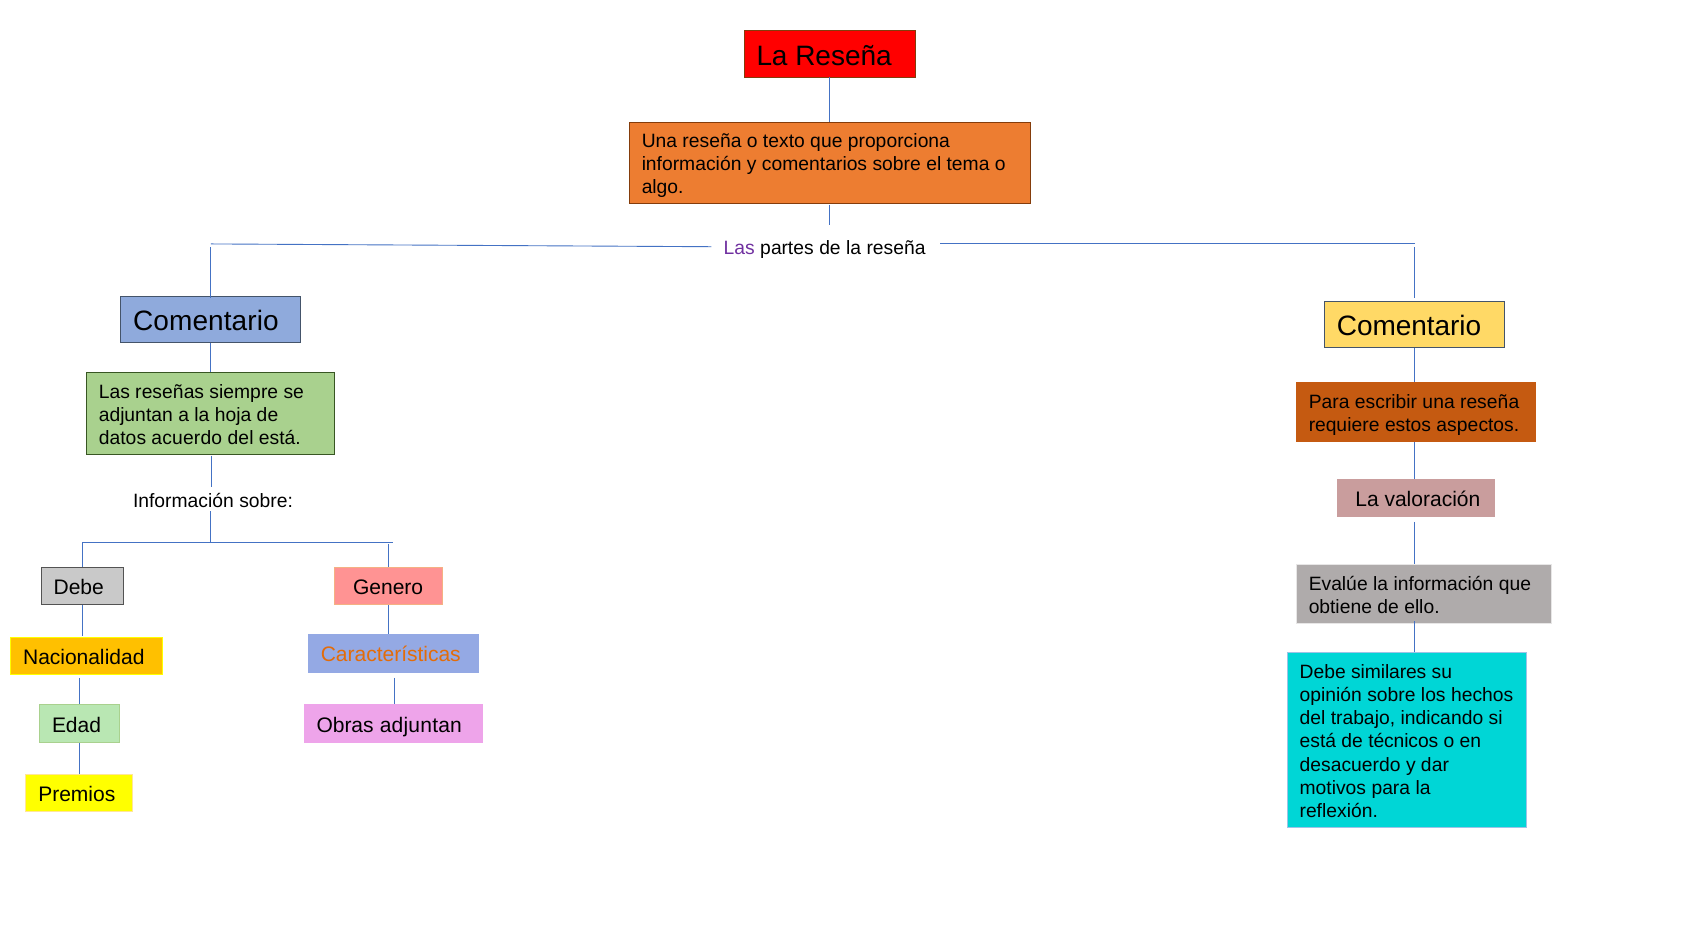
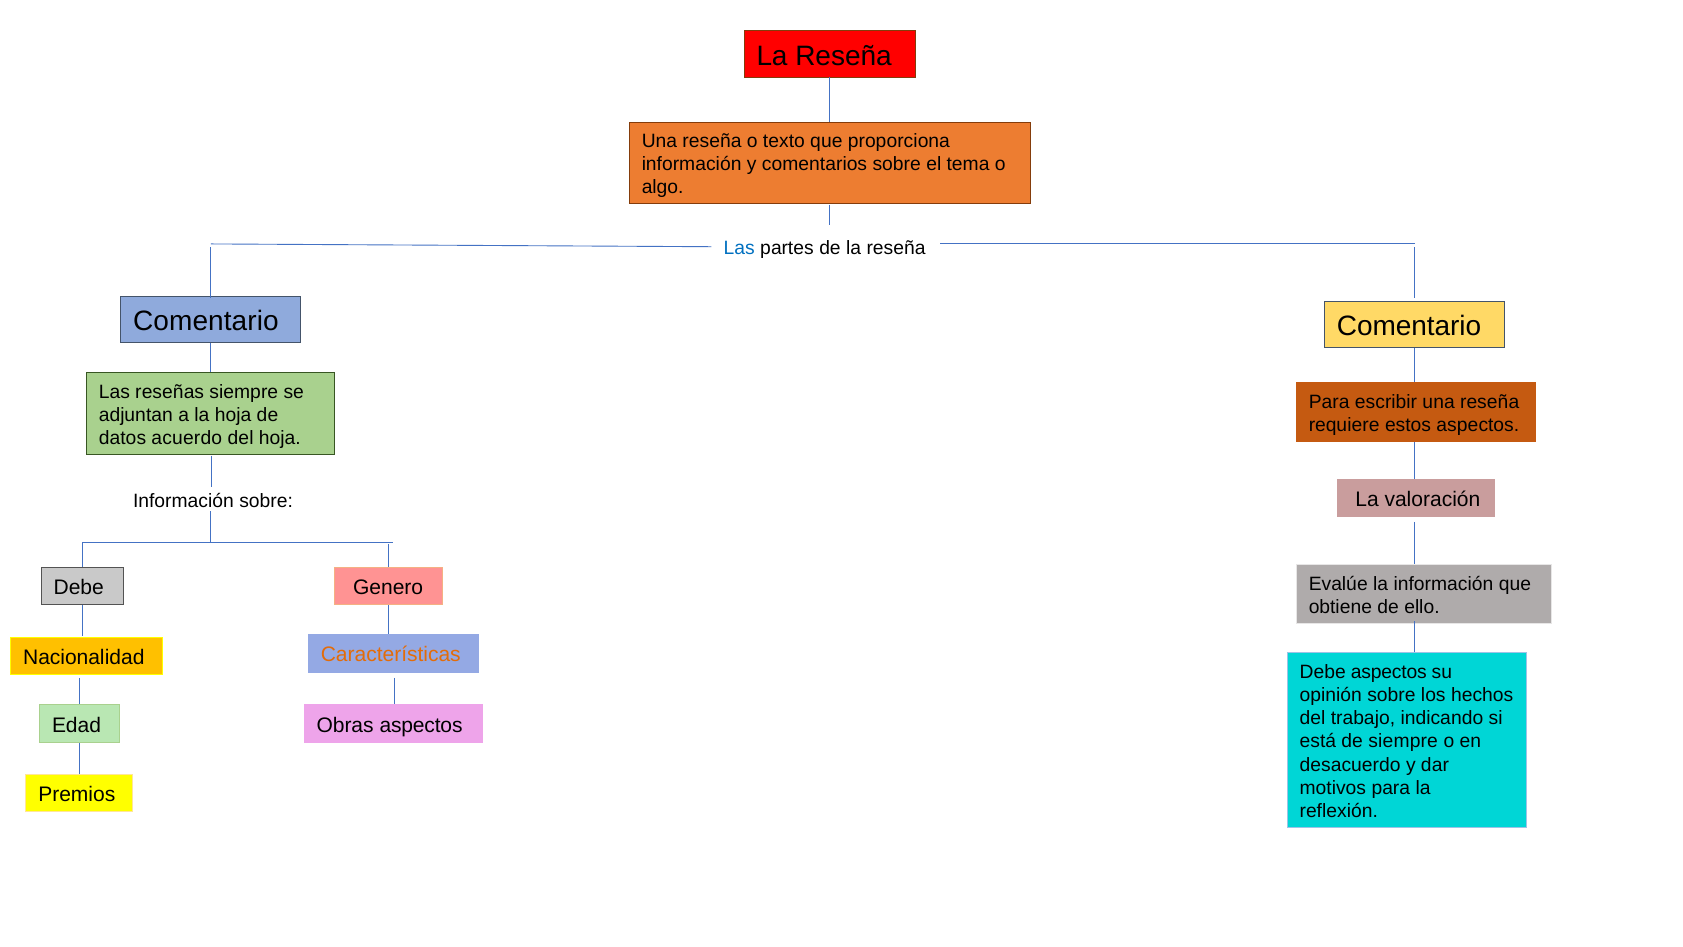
Las at (739, 248) colour: purple -> blue
del está: está -> hoja
Debe similares: similares -> aspectos
Obras adjuntan: adjuntan -> aspectos
de técnicos: técnicos -> siempre
